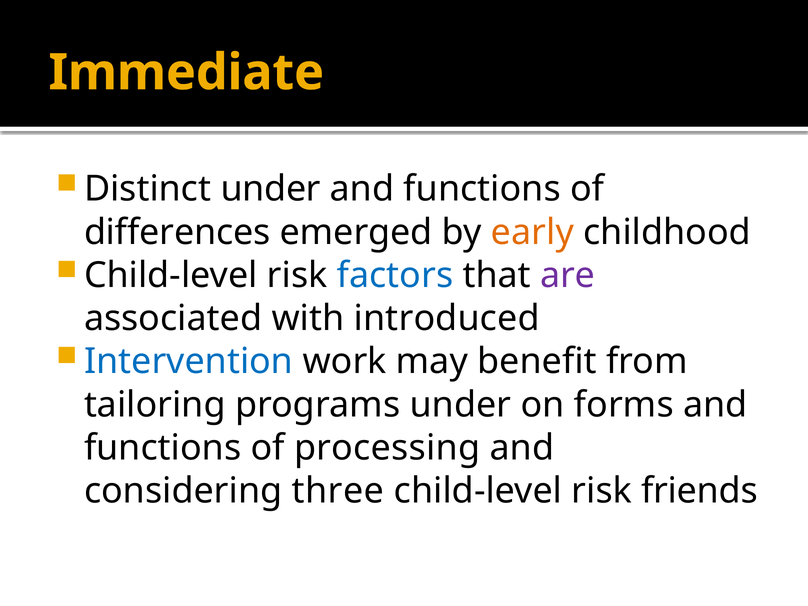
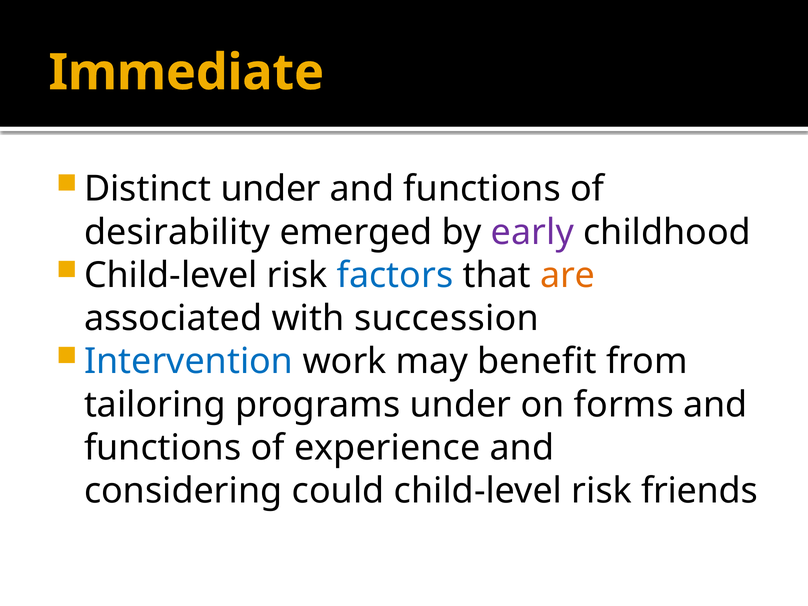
differences: differences -> desirability
early colour: orange -> purple
are colour: purple -> orange
introduced: introduced -> succession
processing: processing -> experience
three: three -> could
